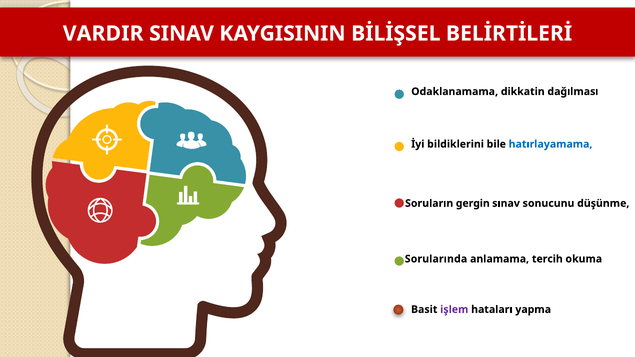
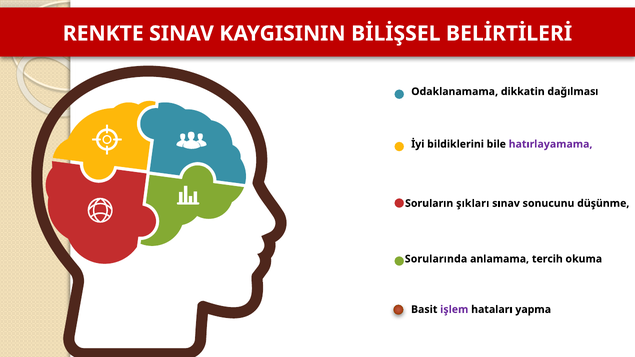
VARDIR: VARDIR -> RENKTE
hatırlayamama colour: blue -> purple
gergin: gergin -> şıkları
